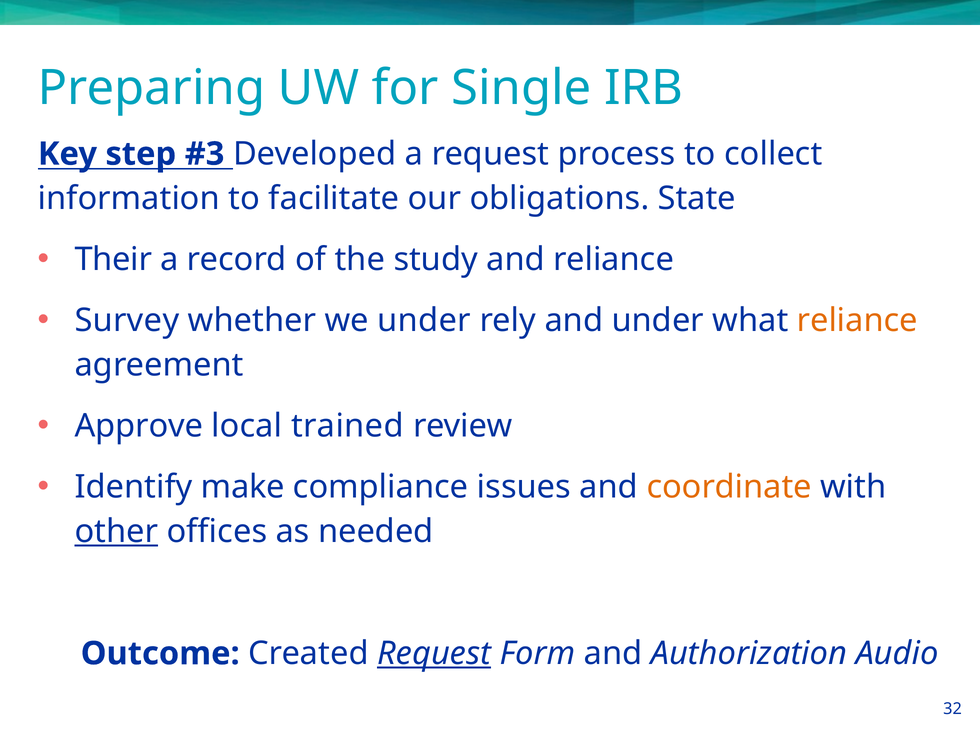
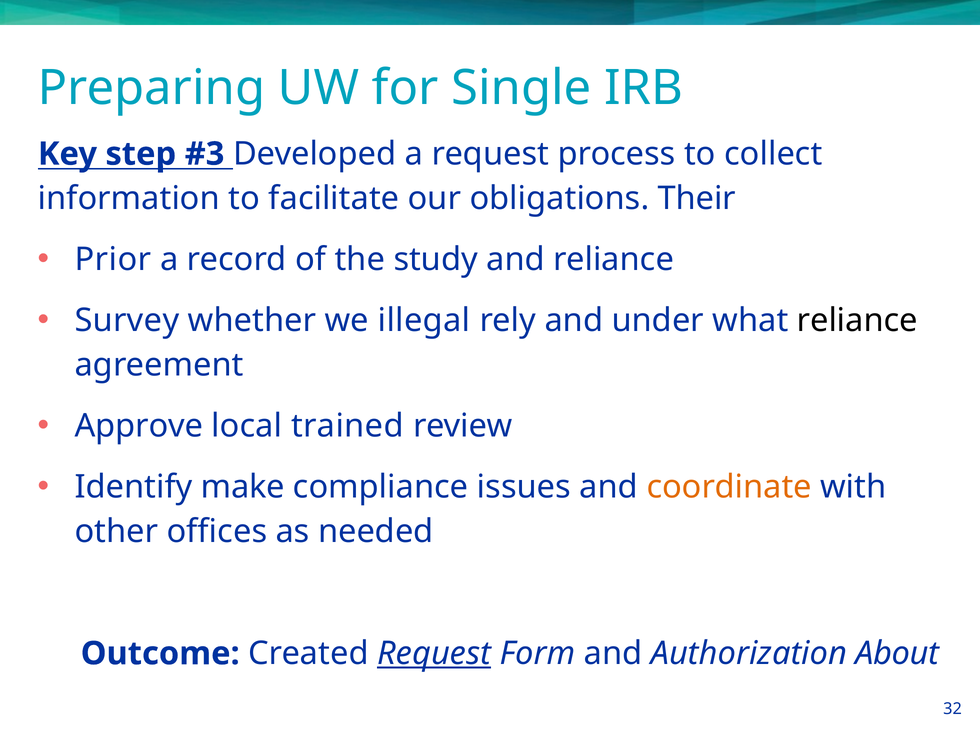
State: State -> Their
Their: Their -> Prior
we under: under -> illegal
reliance at (857, 320) colour: orange -> black
other underline: present -> none
Audio: Audio -> About
